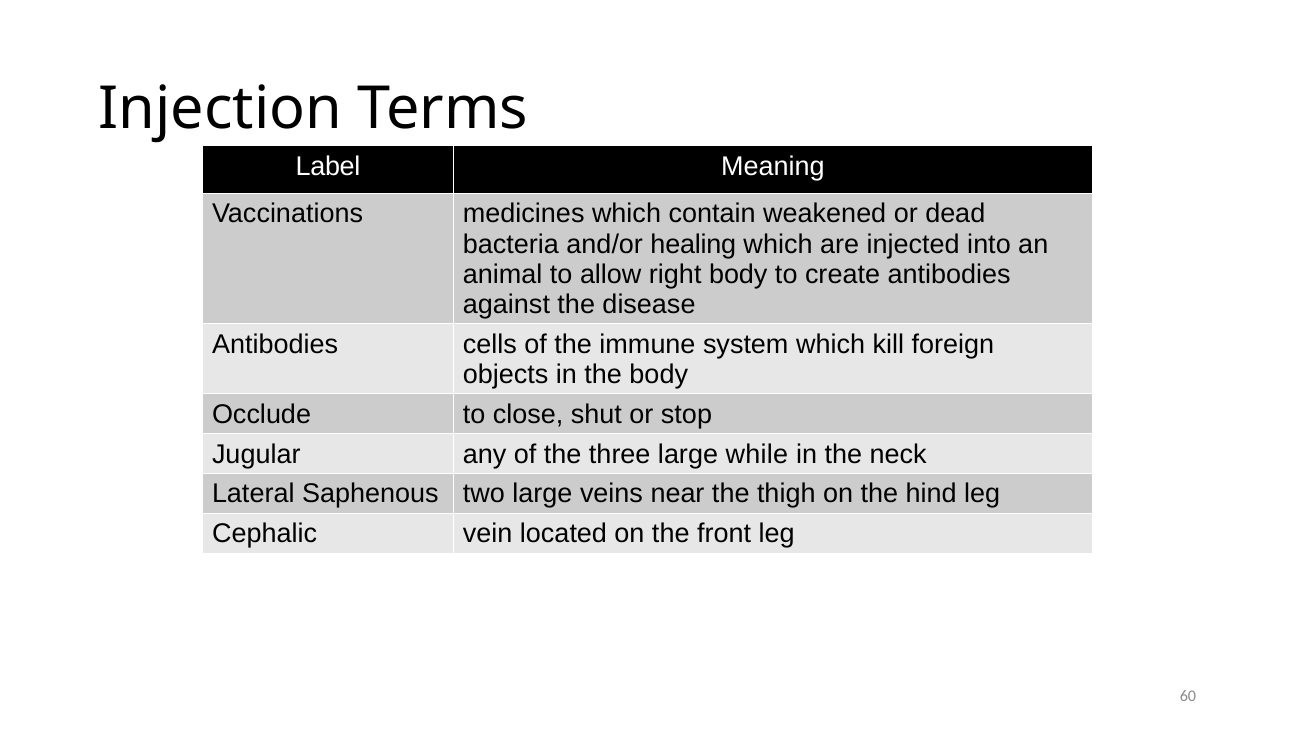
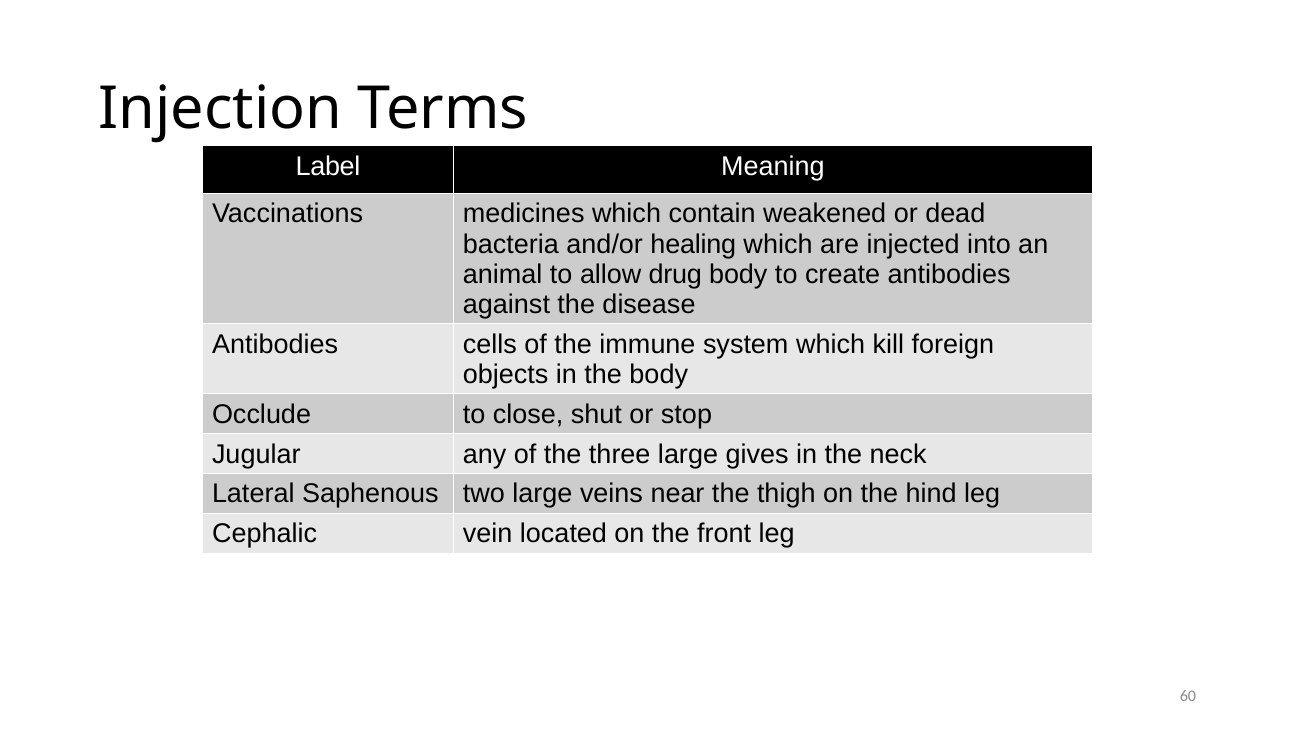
right: right -> drug
while: while -> gives
